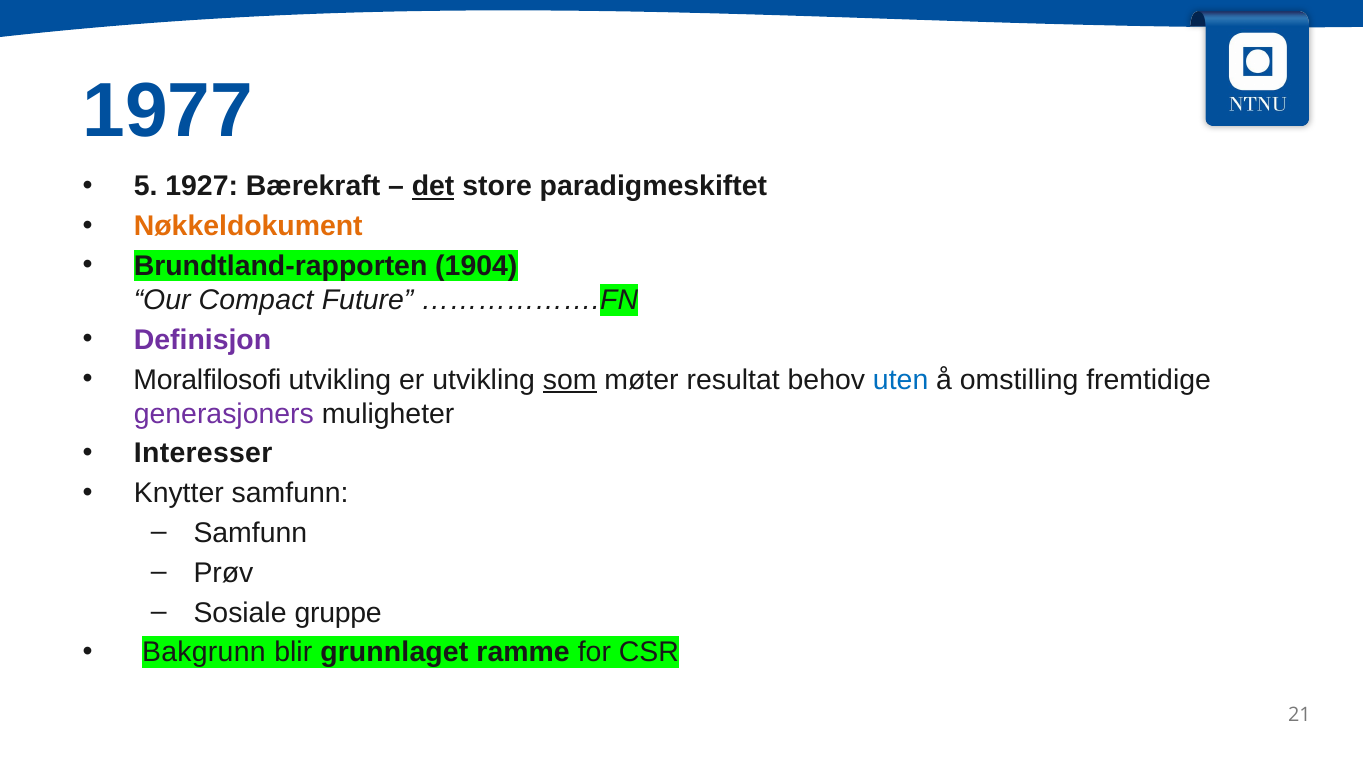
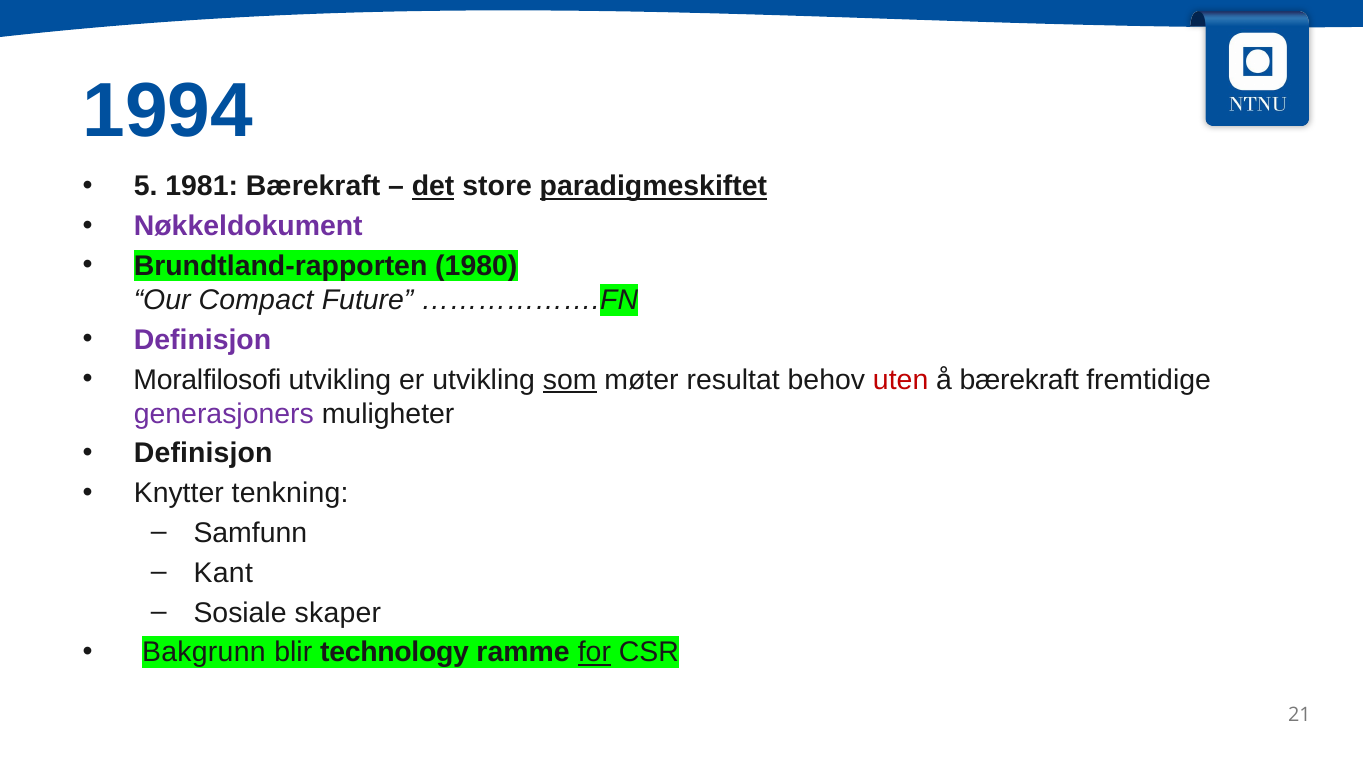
1977: 1977 -> 1994
1927: 1927 -> 1981
paradigmeskiftet underline: none -> present
Nøkkeldokument colour: orange -> purple
1904: 1904 -> 1980
uten colour: blue -> red
å omstilling: omstilling -> bærekraft
Interesser at (203, 453): Interesser -> Definisjon
Knytter samfunn: samfunn -> tenkning
Prøv: Prøv -> Kant
gruppe: gruppe -> skaper
grunnlaget: grunnlaget -> technology
for underline: none -> present
